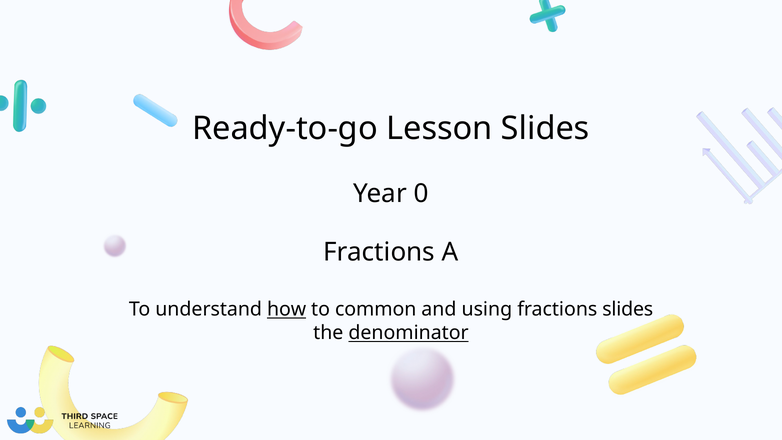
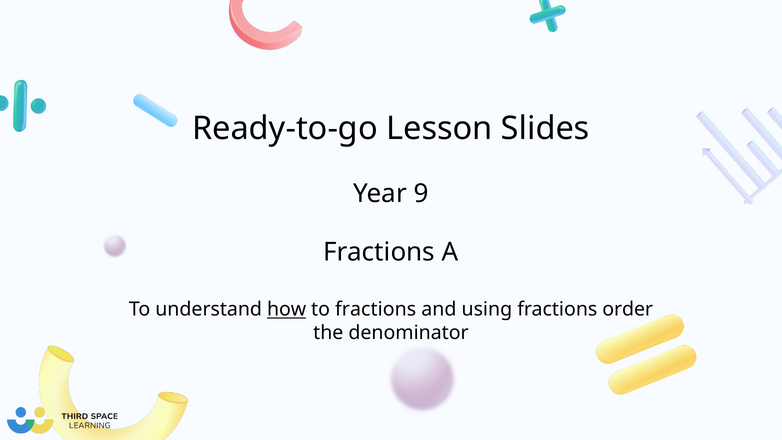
0: 0 -> 9
to common: common -> fractions
fractions slides: slides -> order
denominator underline: present -> none
